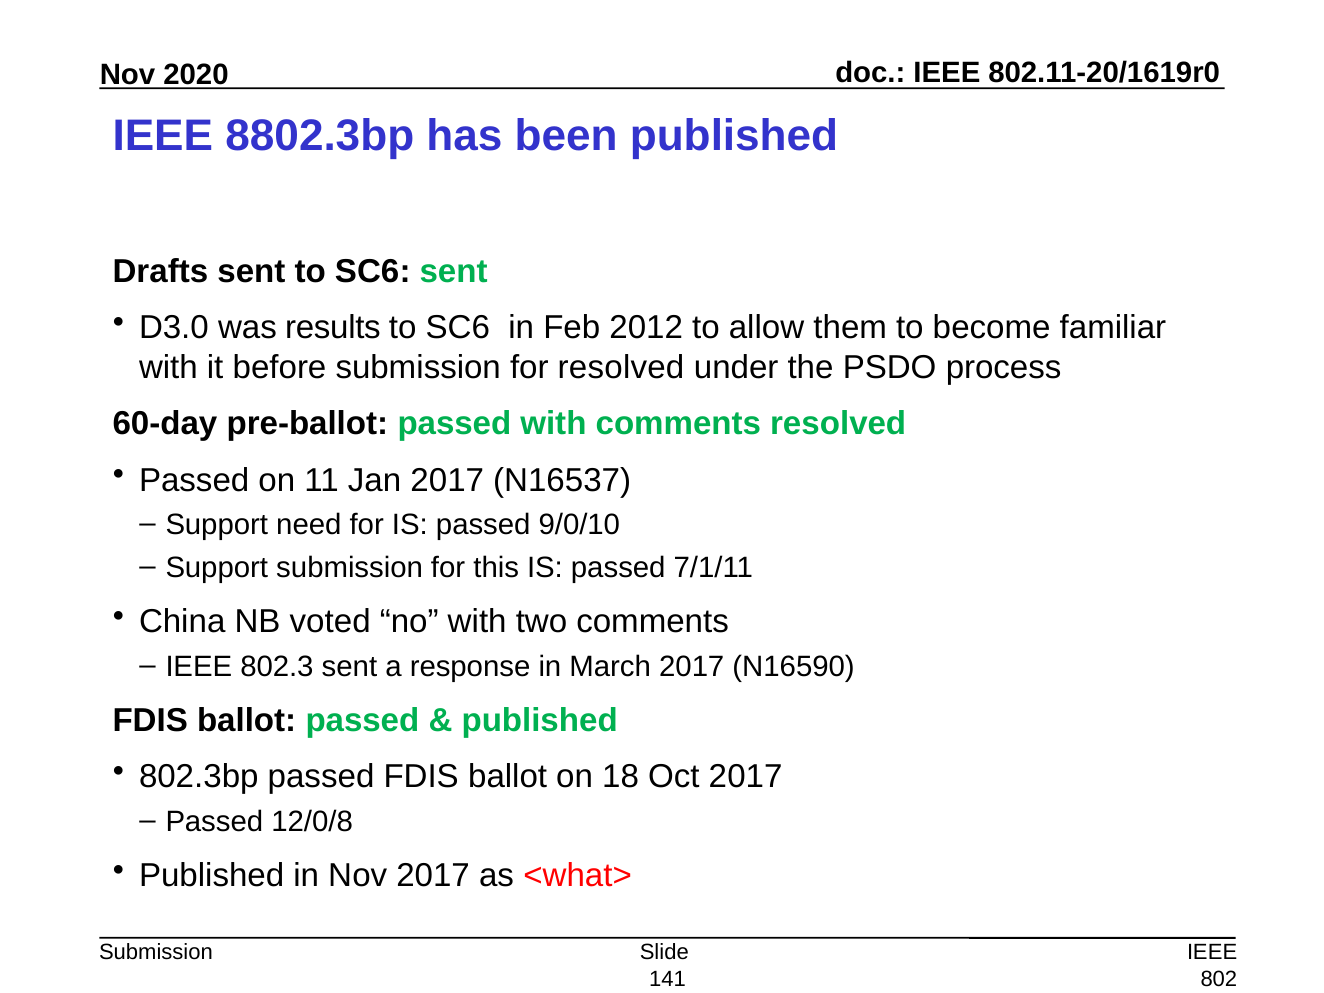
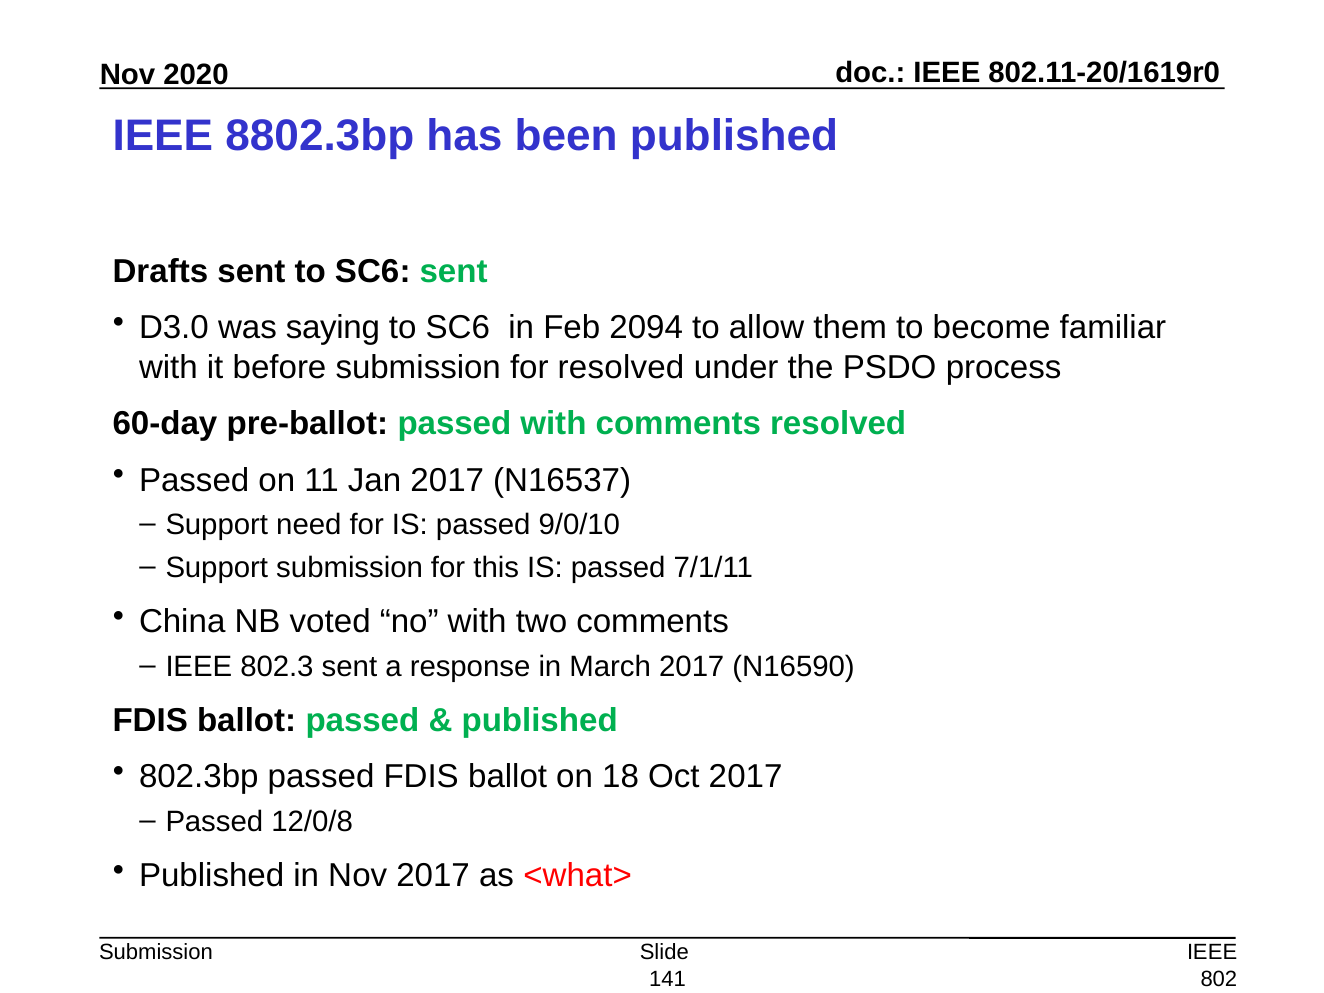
results: results -> saying
2012: 2012 -> 2094
